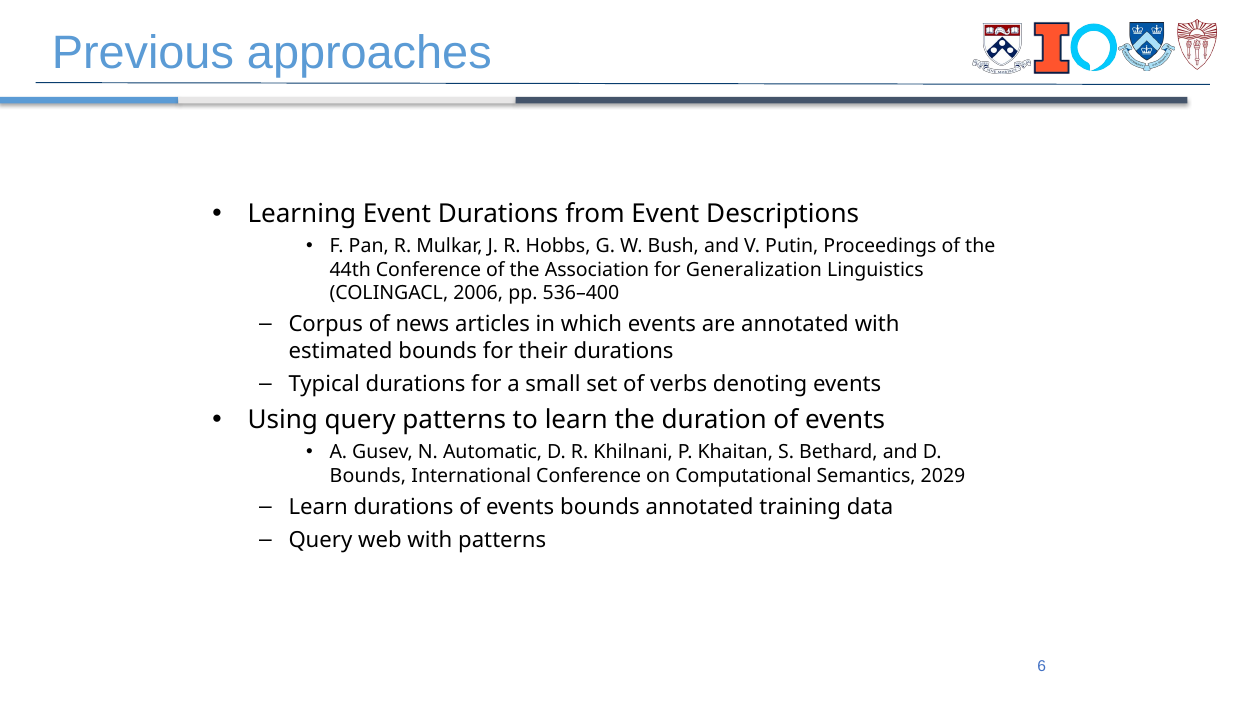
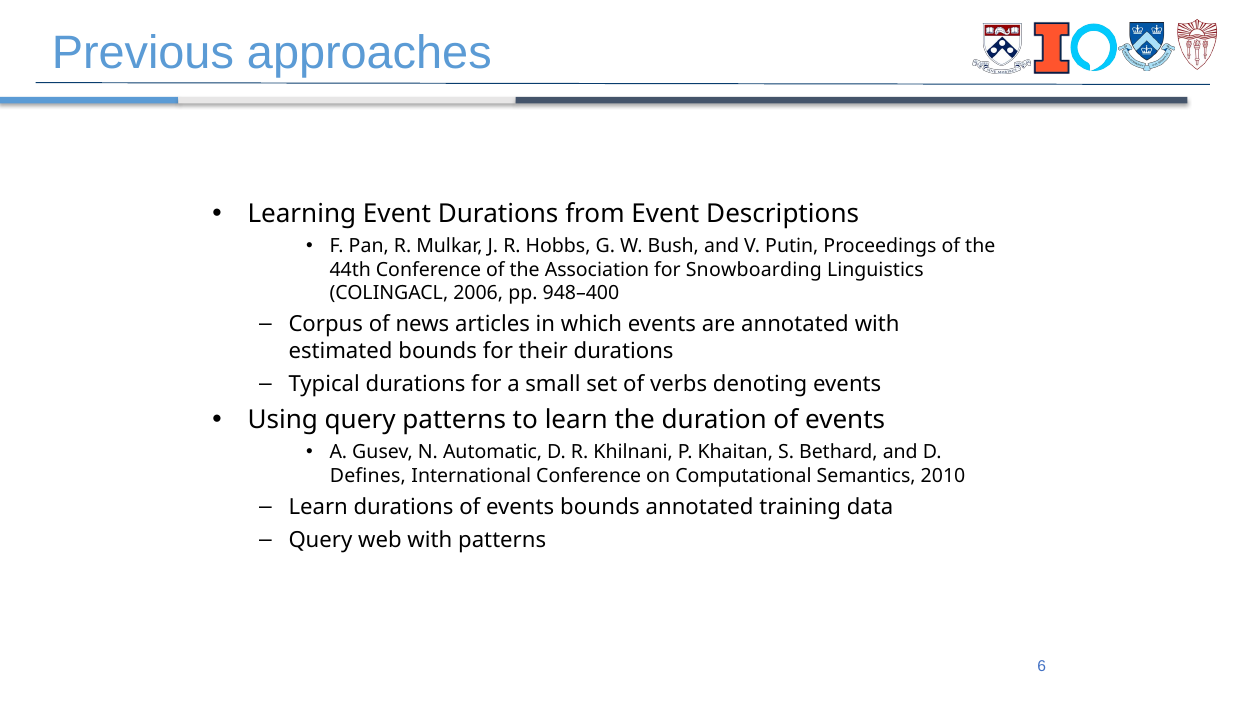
Generalization: Generalization -> Snowboarding
536–400: 536–400 -> 948–400
Bounds at (368, 476): Bounds -> Defines
2029: 2029 -> 2010
